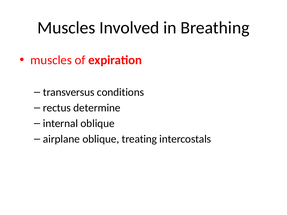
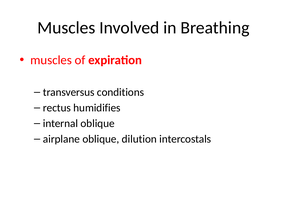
determine: determine -> humidifies
treating: treating -> dilution
